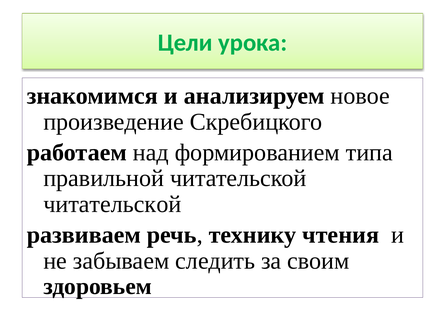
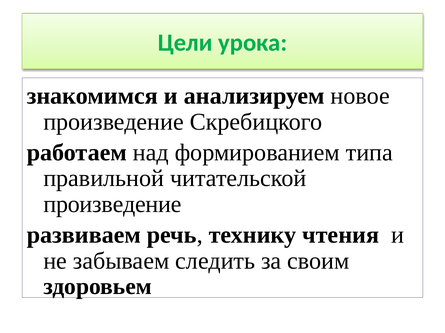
читательской at (112, 205): читательской -> произведение
